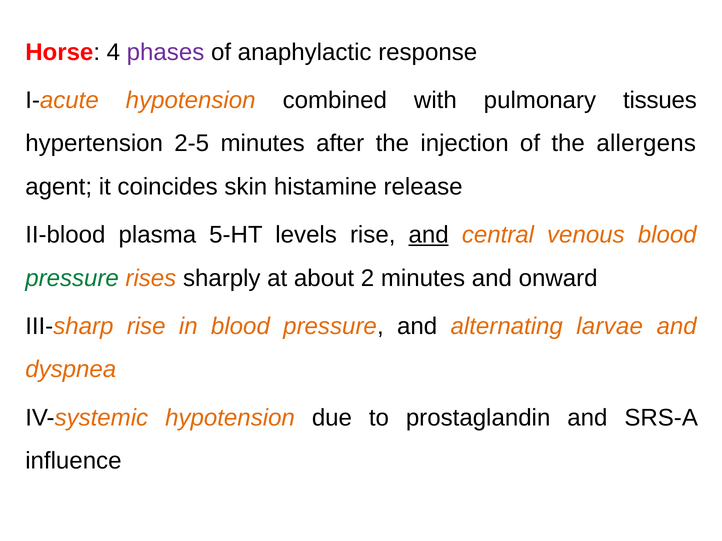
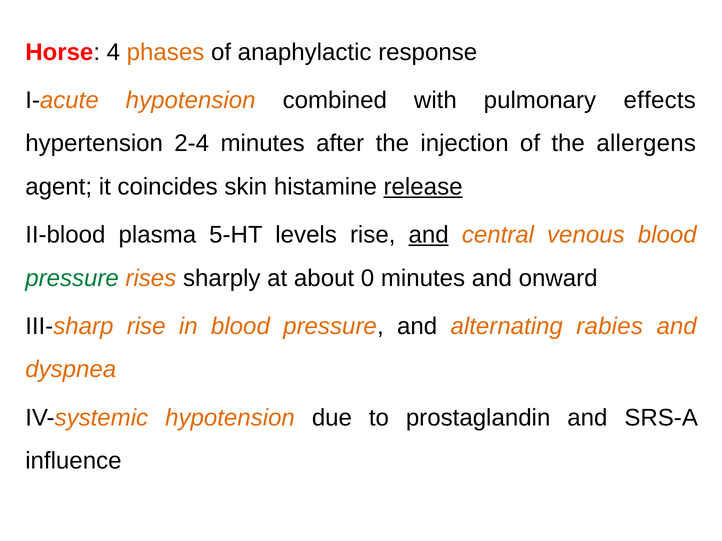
phases colour: purple -> orange
tissues: tissues -> effects
2-5: 2-5 -> 2-4
release underline: none -> present
2: 2 -> 0
larvae: larvae -> rabies
